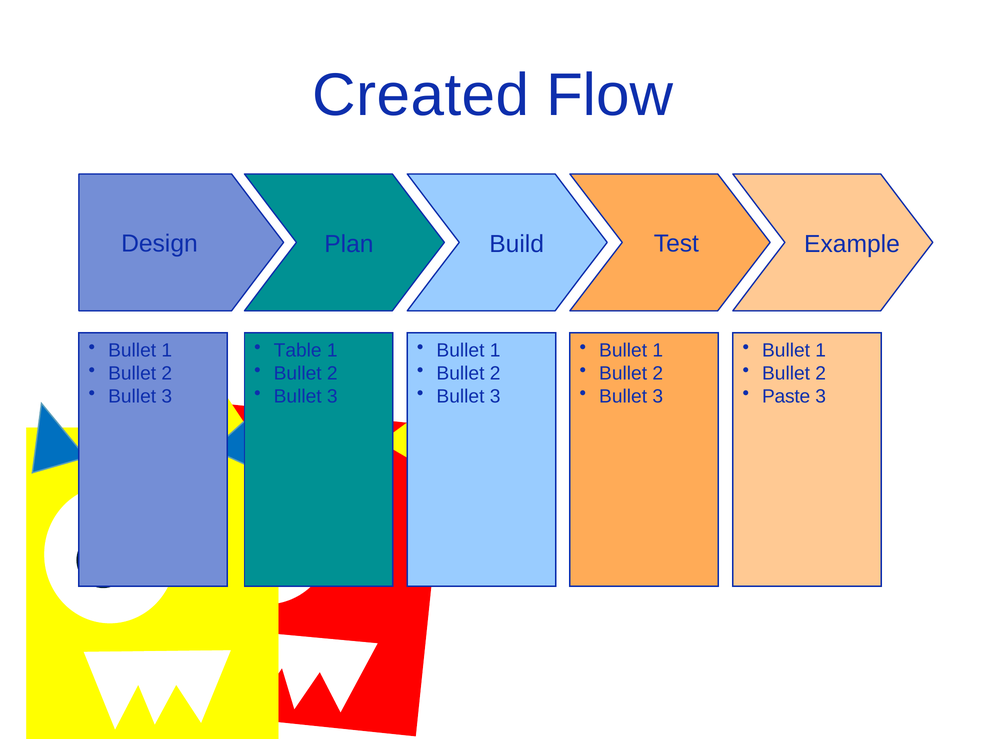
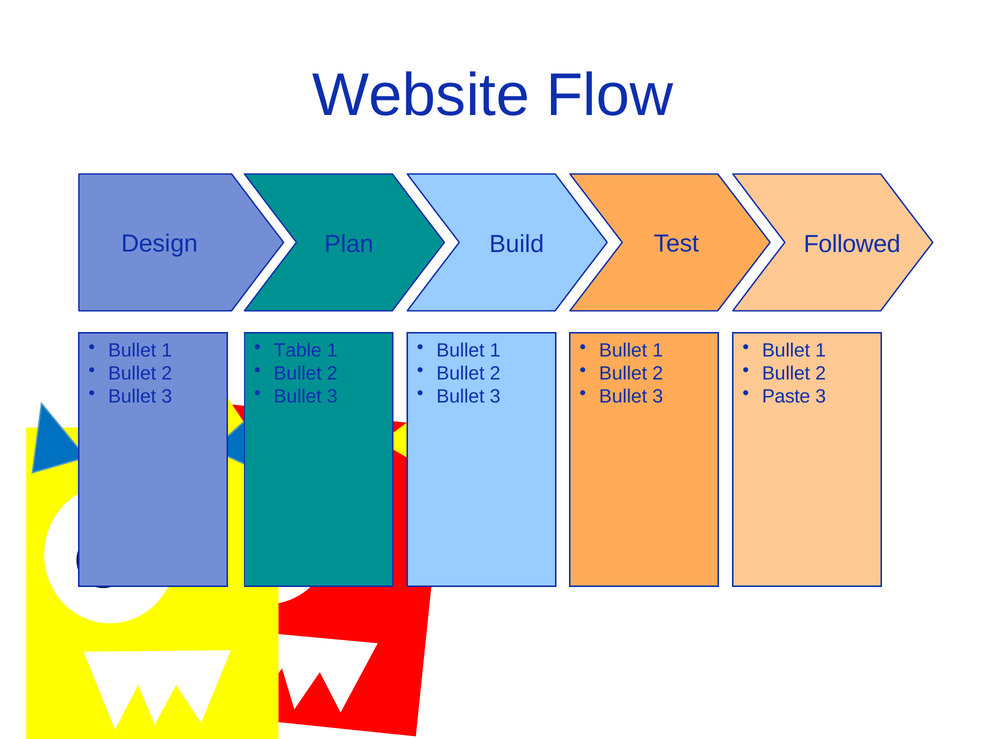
Created: Created -> Website
Example: Example -> Followed
